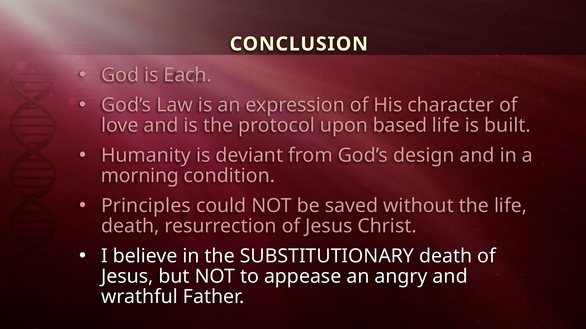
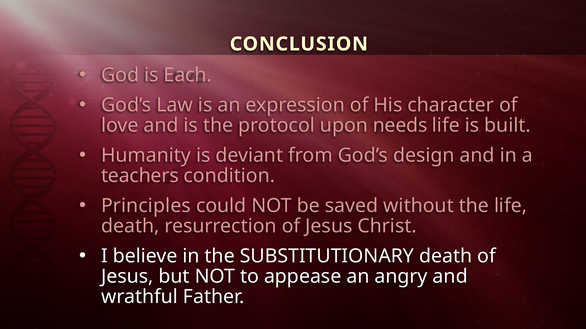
based: based -> needs
morning: morning -> teachers
